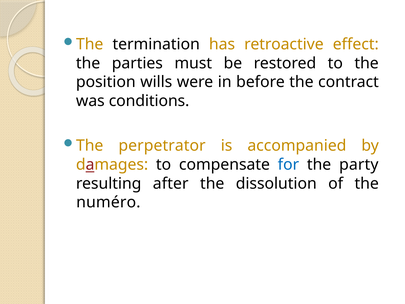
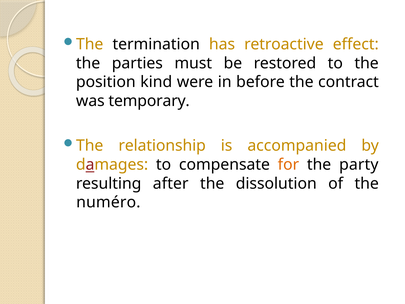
wills: wills -> kind
conditions: conditions -> temporary
perpetrator: perpetrator -> relationship
for colour: blue -> orange
